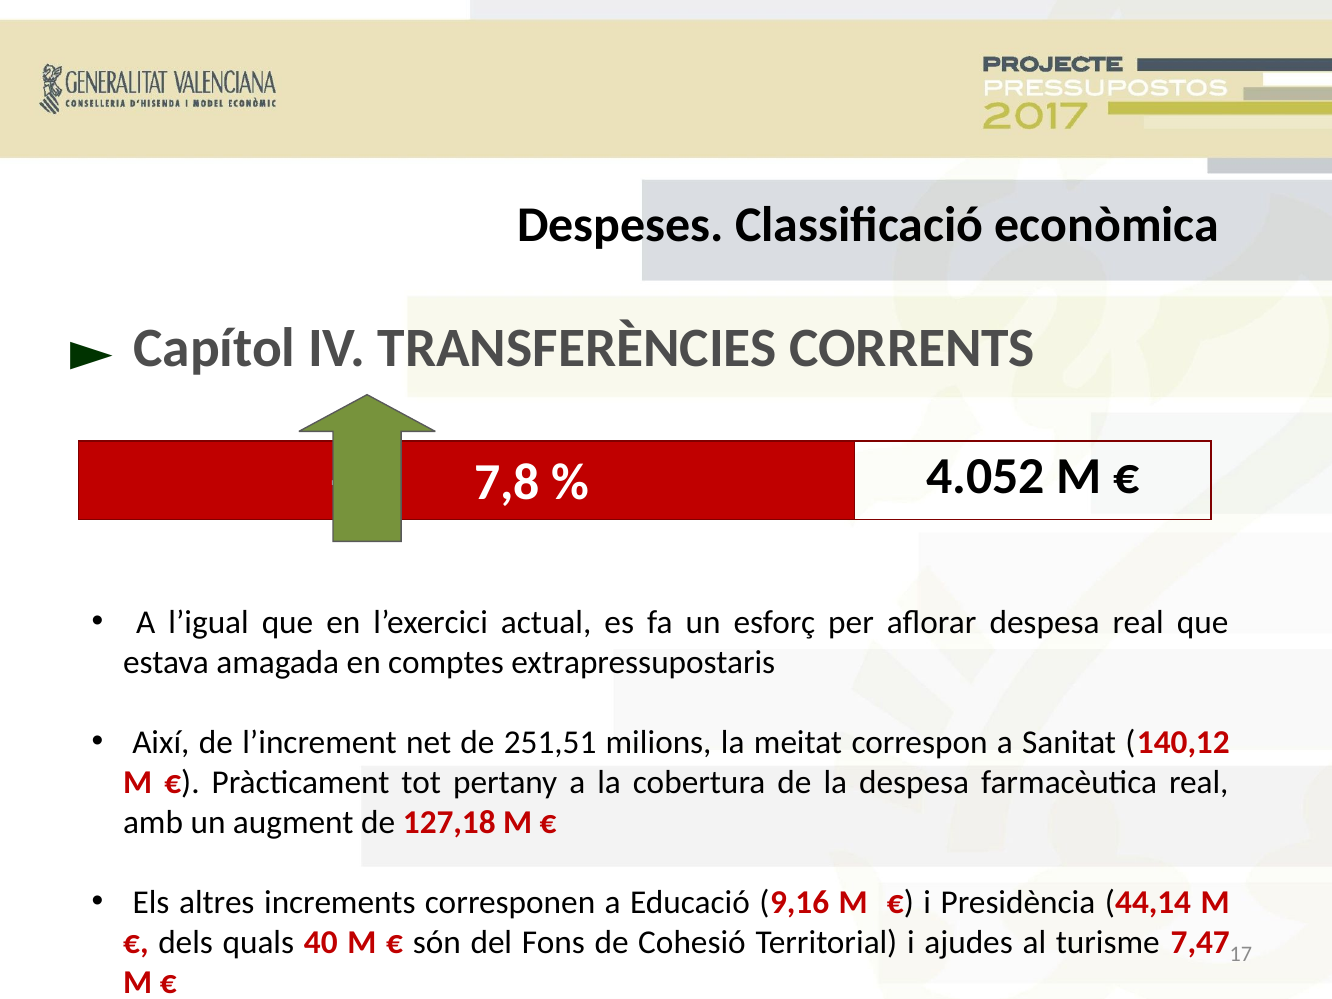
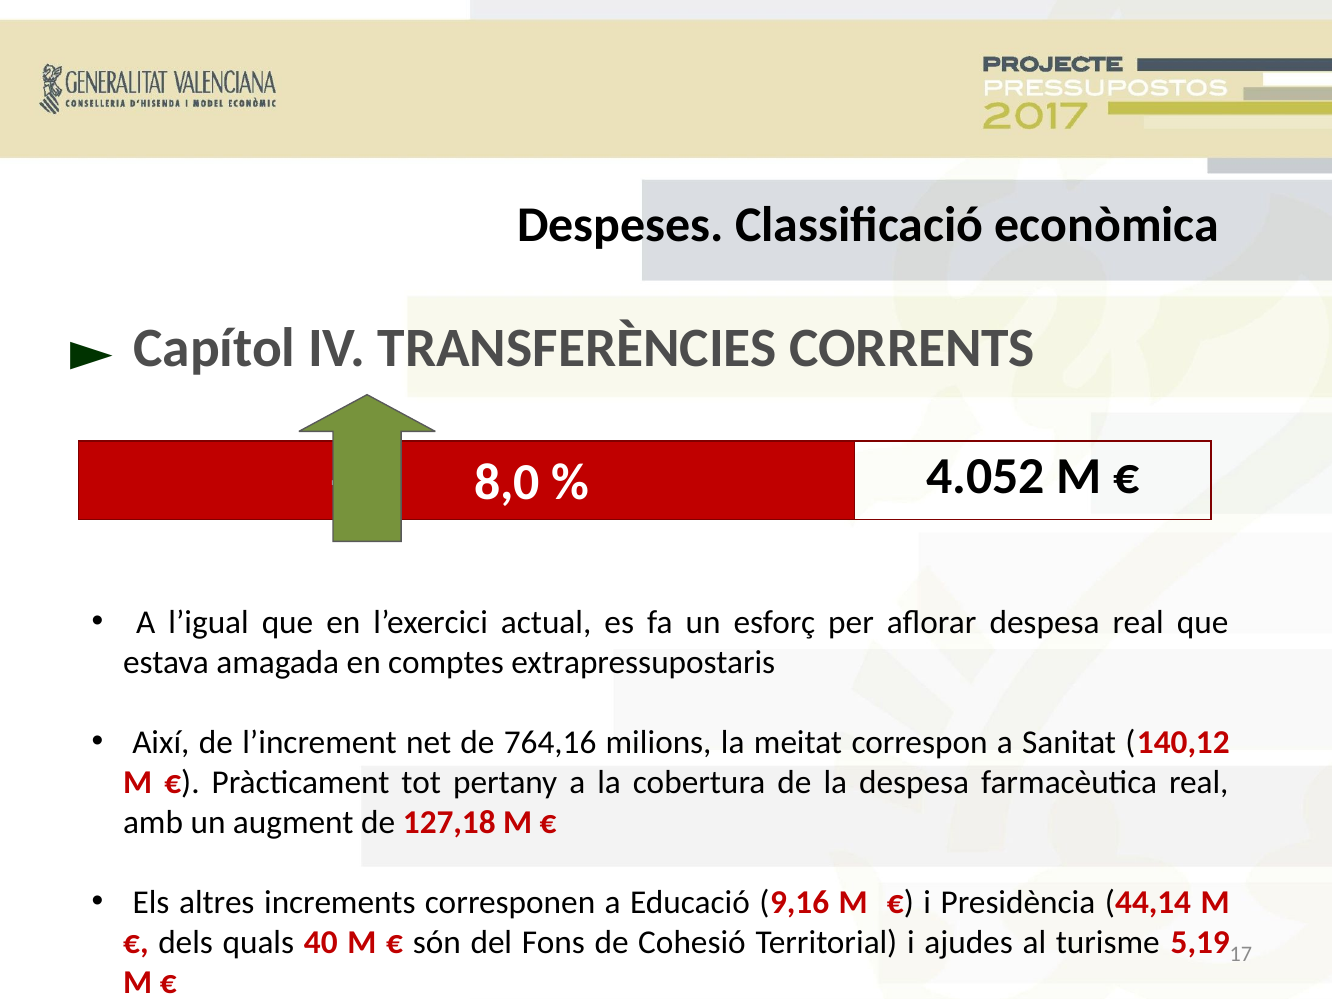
7,8: 7,8 -> 8,0
251,51: 251,51 -> 764,16
7,47: 7,47 -> 5,19
